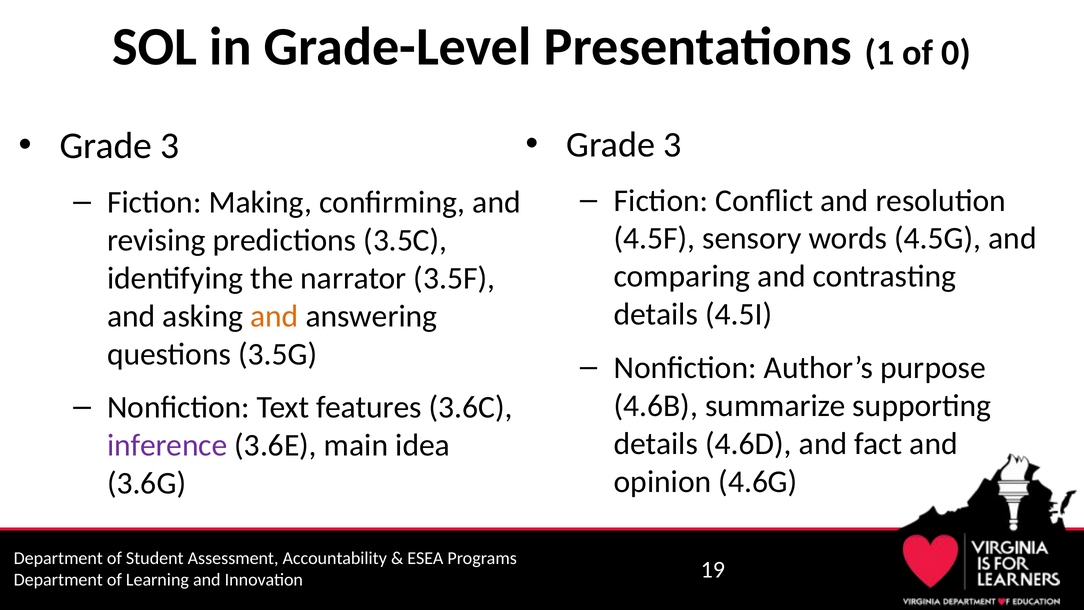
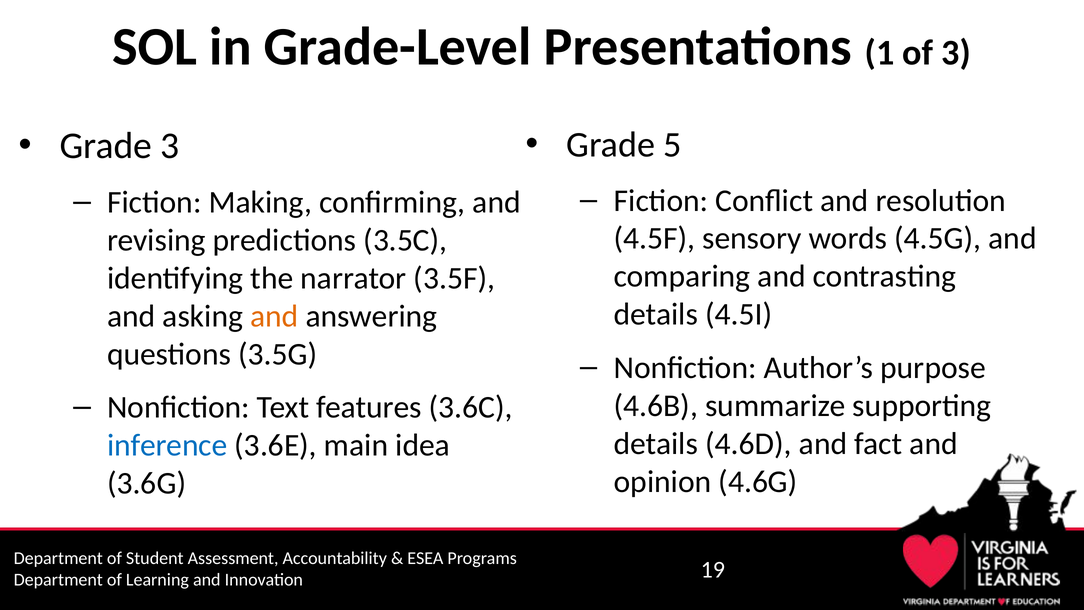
of 0: 0 -> 3
3 at (673, 145): 3 -> 5
inference colour: purple -> blue
